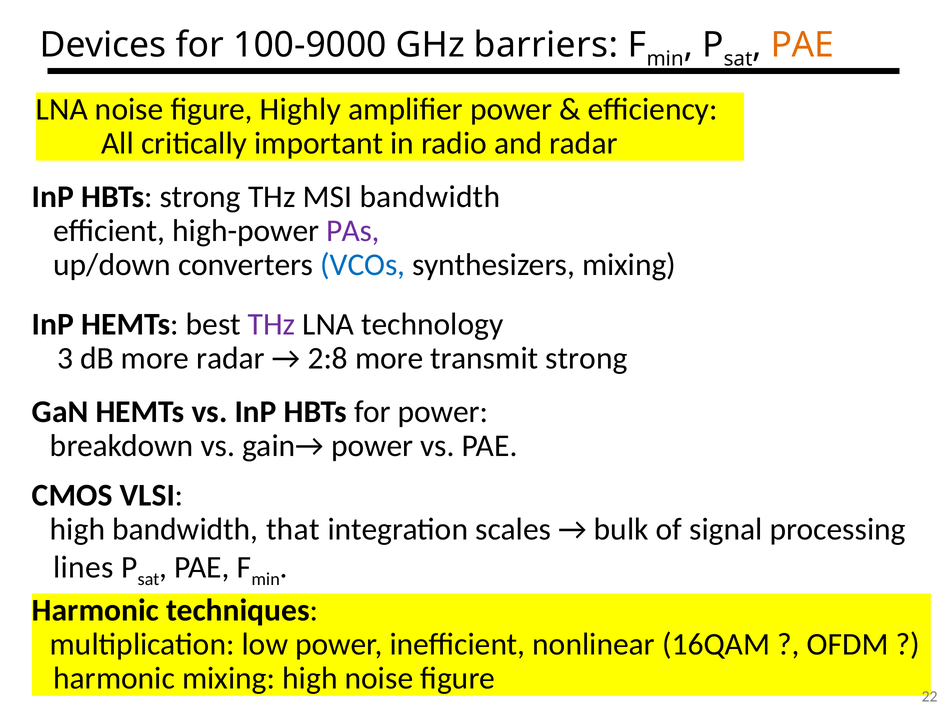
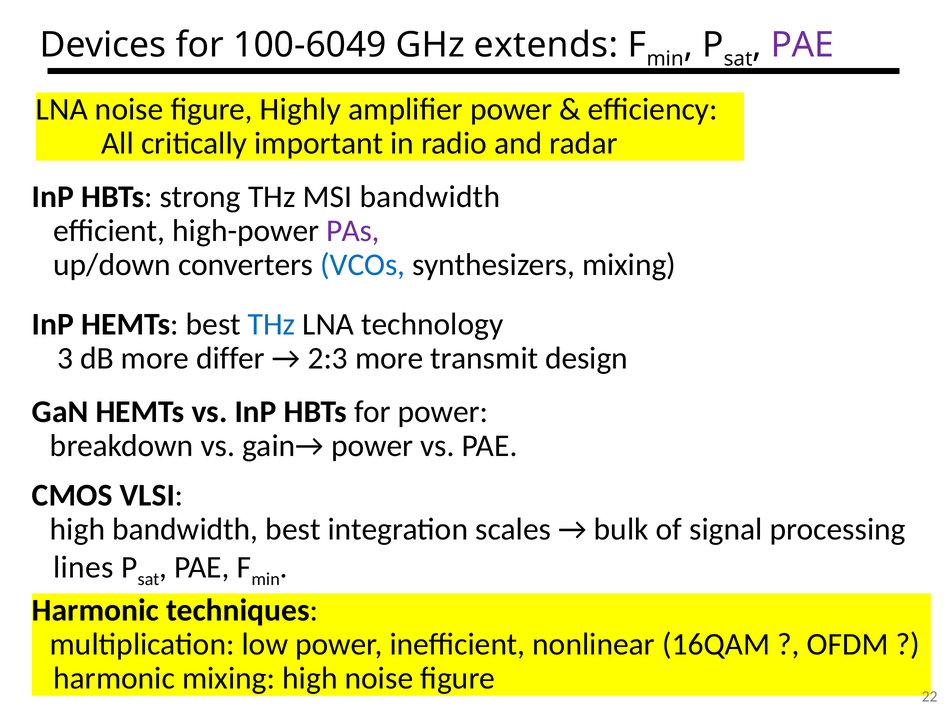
100-9000: 100-9000 -> 100-6049
barriers: barriers -> extends
PAE at (802, 45) colour: orange -> purple
THz at (271, 324) colour: purple -> blue
more radar: radar -> differ
2:8: 2:8 -> 2:3
transmit strong: strong -> design
bandwidth that: that -> best
